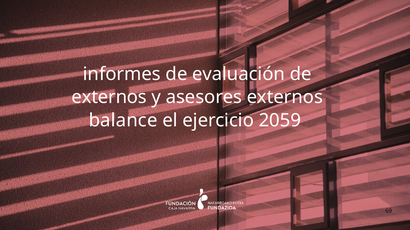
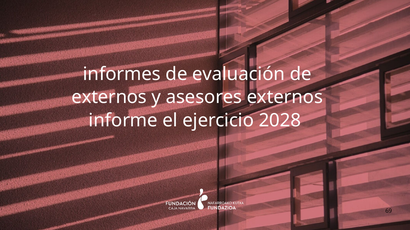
balance: balance -> informe
2059: 2059 -> 2028
